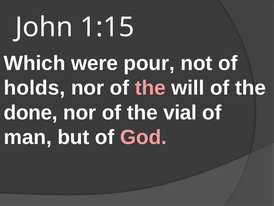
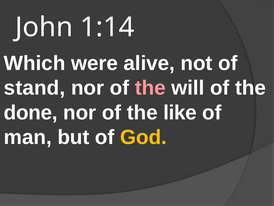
1:15: 1:15 -> 1:14
pour: pour -> alive
holds: holds -> stand
vial: vial -> like
God colour: pink -> yellow
